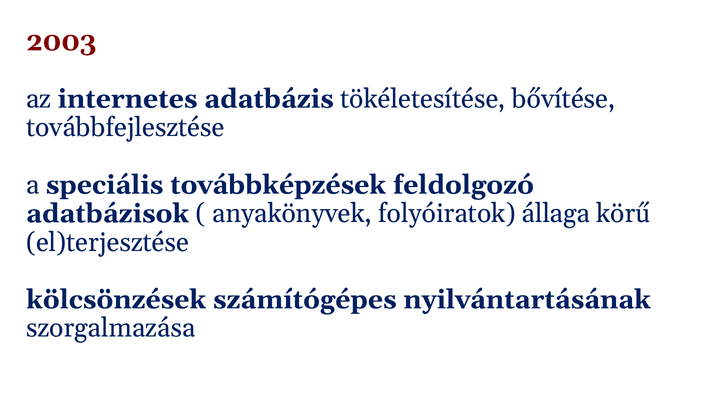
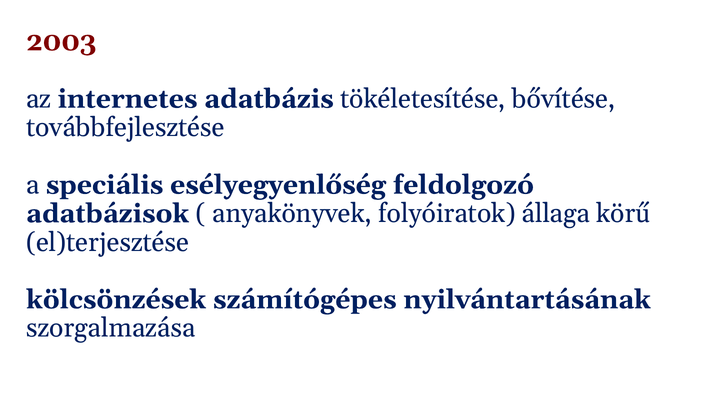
továbbképzések: továbbképzések -> esélyegyenlőség
